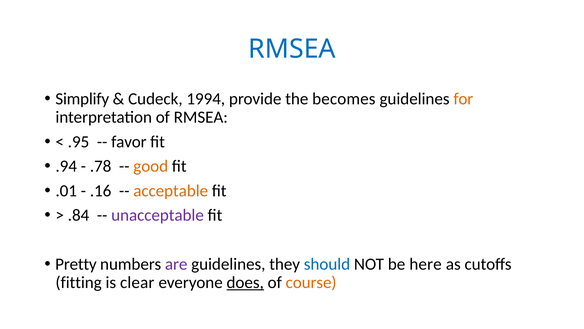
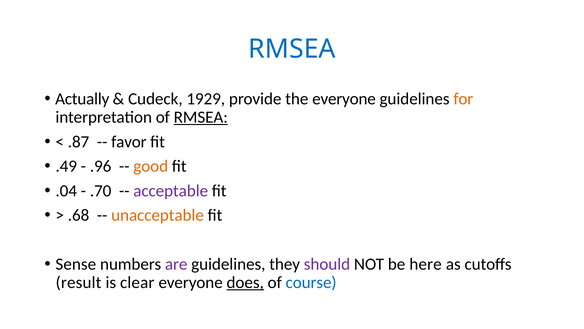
Simplify: Simplify -> Actually
1994: 1994 -> 1929
the becomes: becomes -> everyone
RMSEA at (201, 117) underline: none -> present
.95: .95 -> .87
.94: .94 -> .49
.78: .78 -> .96
.01: .01 -> .04
.16: .16 -> .70
acceptable colour: orange -> purple
.84: .84 -> .68
unacceptable colour: purple -> orange
Pretty: Pretty -> Sense
should colour: blue -> purple
fitting: fitting -> result
course colour: orange -> blue
